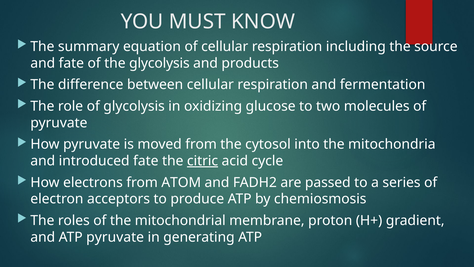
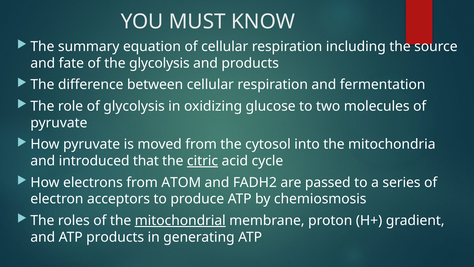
introduced fate: fate -> that
mitochondrial underline: none -> present
ATP pyruvate: pyruvate -> products
